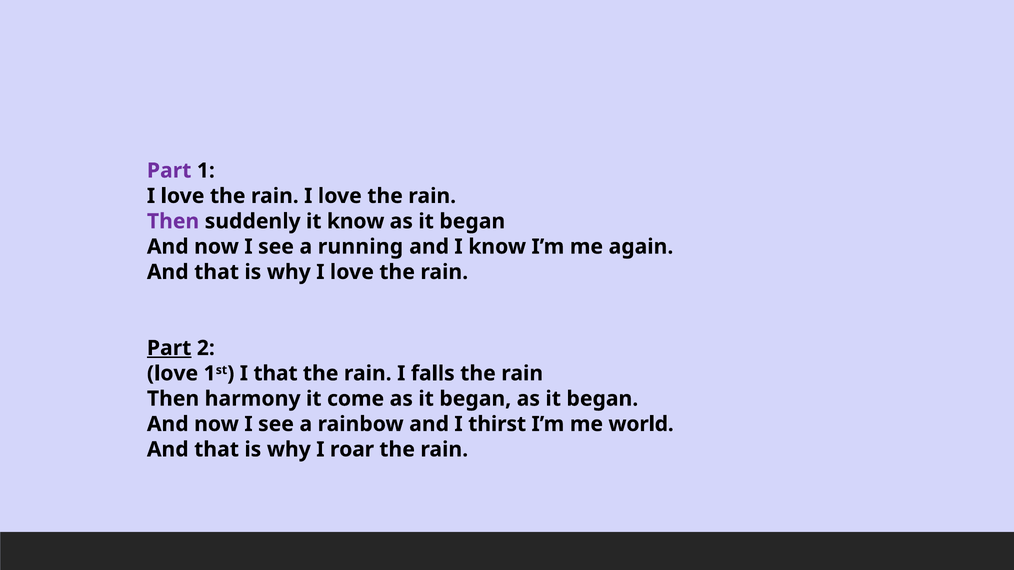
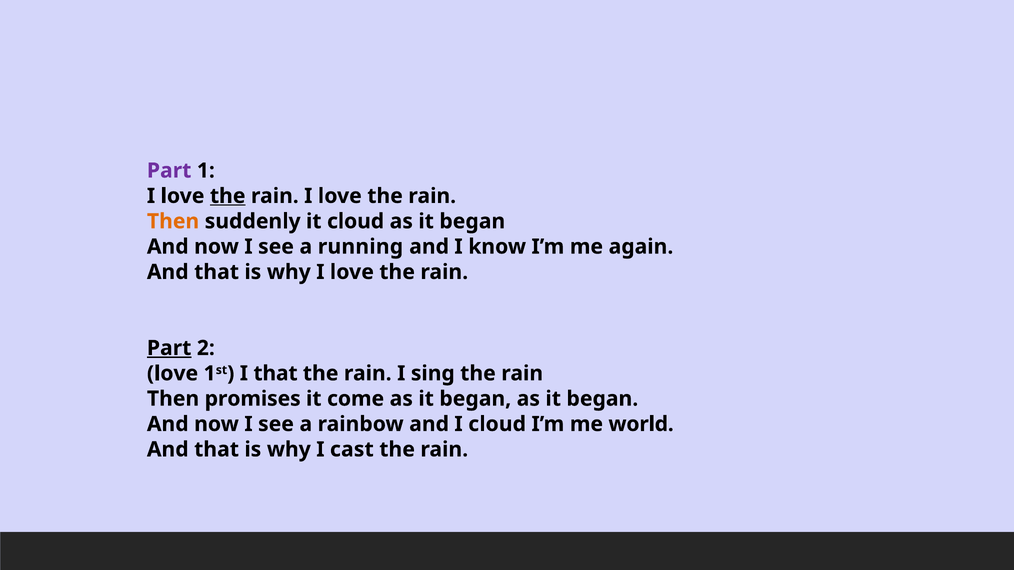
the at (228, 196) underline: none -> present
Then at (173, 221) colour: purple -> orange
it know: know -> cloud
falls: falls -> sing
harmony: harmony -> promises
I thirst: thirst -> cloud
roar: roar -> cast
